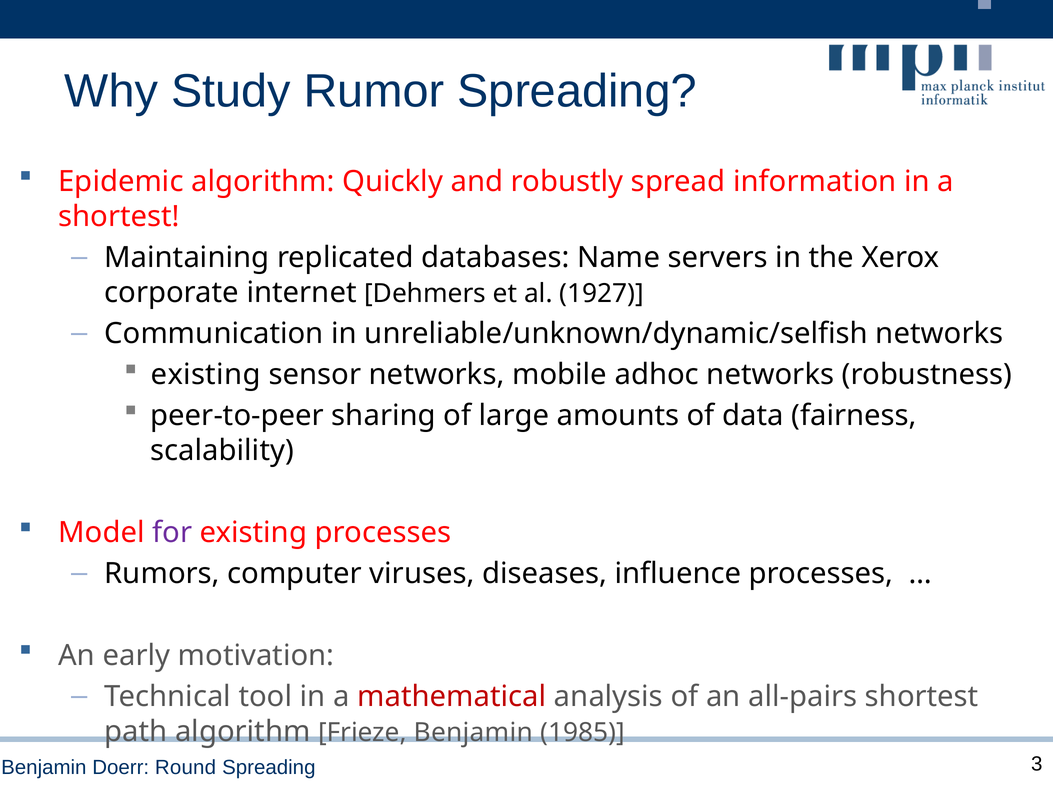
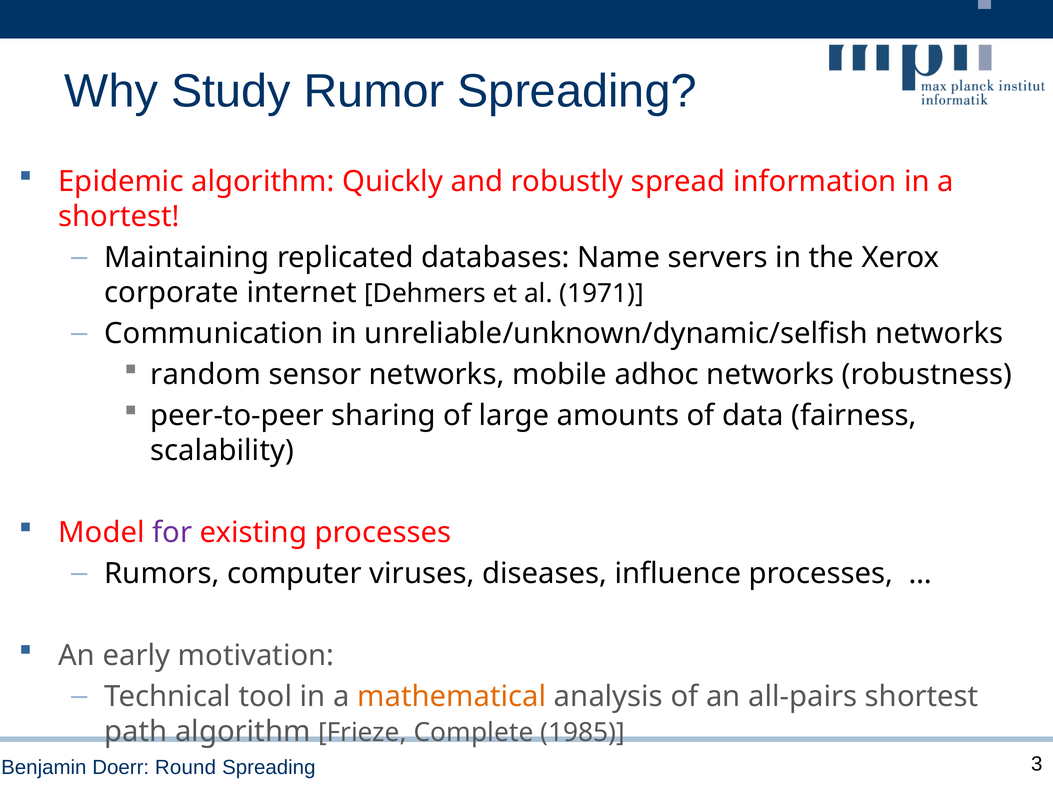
1927: 1927 -> 1971
existing at (206, 374): existing -> random
mathematical colour: red -> orange
Frieze Benjamin: Benjamin -> Complete
